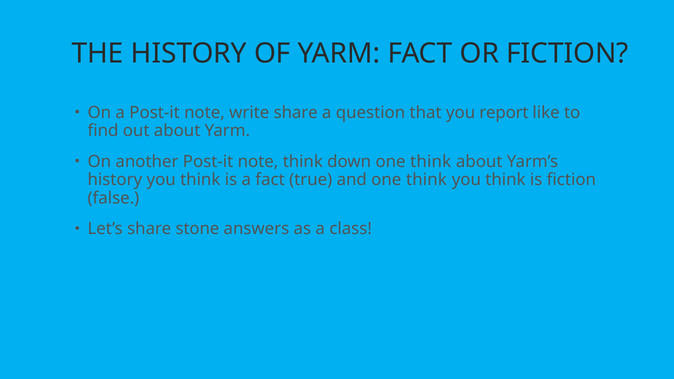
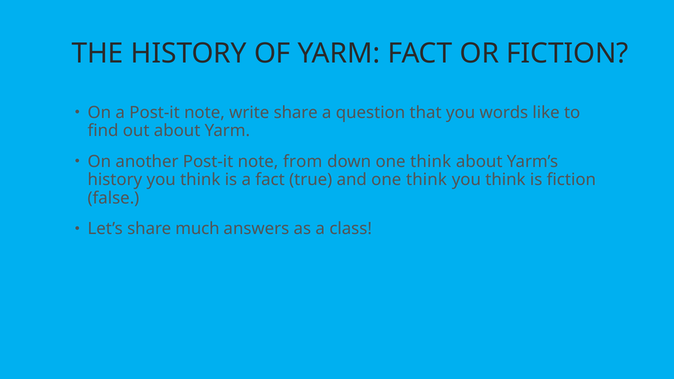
report: report -> words
note think: think -> from
stone: stone -> much
